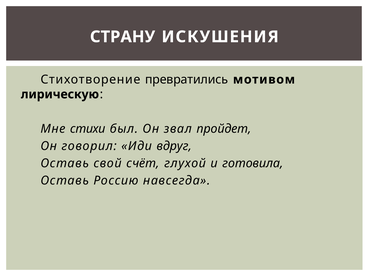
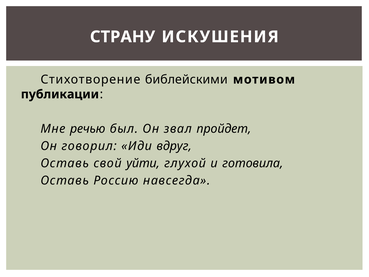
превратились: превратились -> библейскими
лирическую: лирическую -> публикации
стихи: стихи -> речью
счёт: счёт -> уйти
